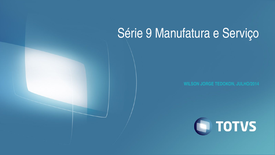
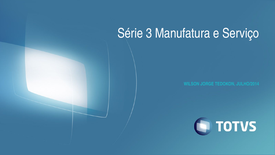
9: 9 -> 3
